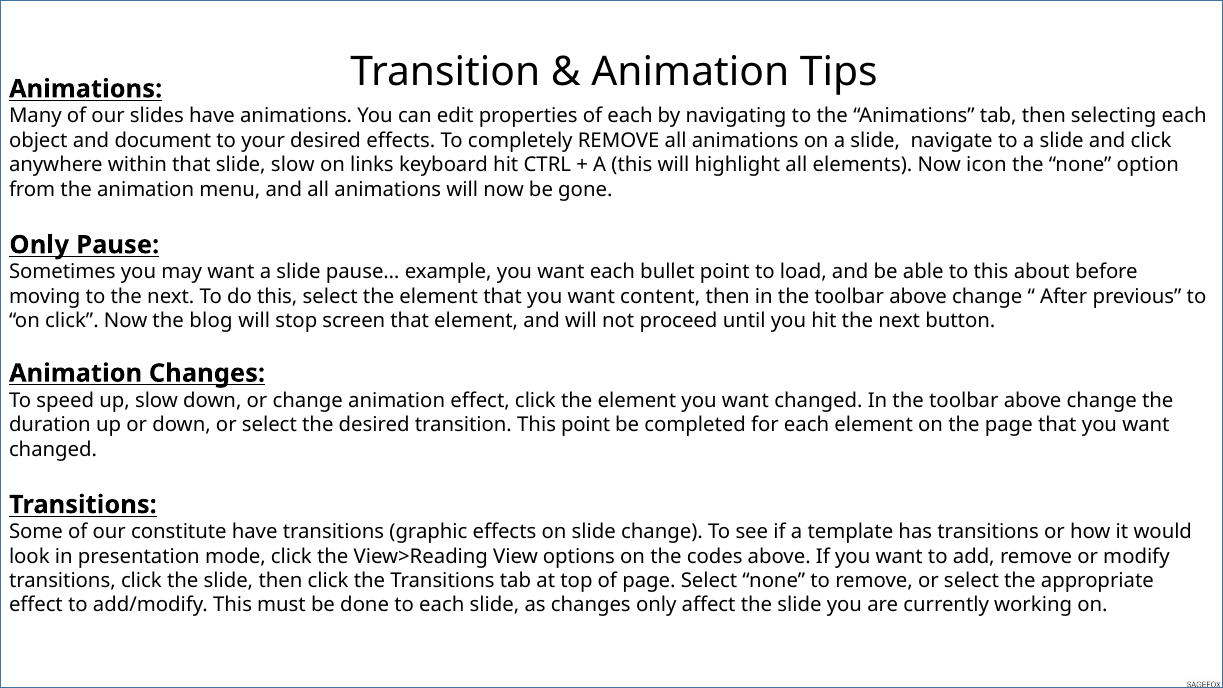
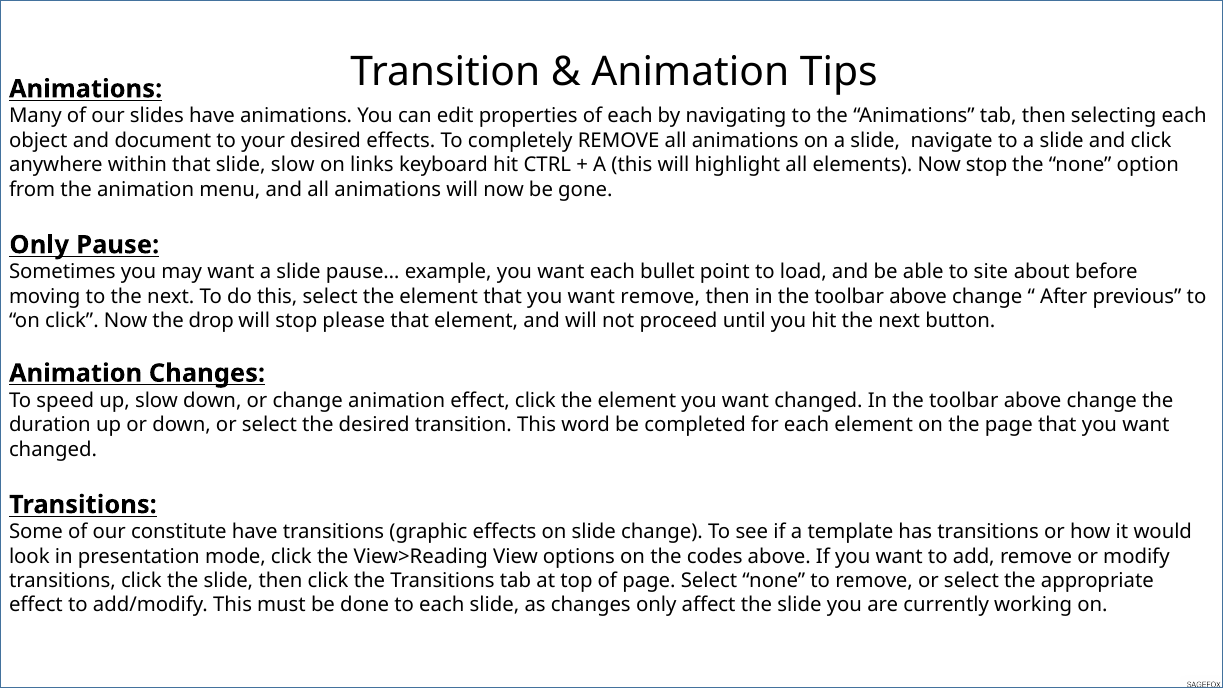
Now icon: icon -> stop
to this: this -> site
want content: content -> remove
blog: blog -> drop
screen: screen -> please
This point: point -> word
